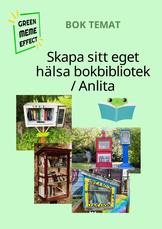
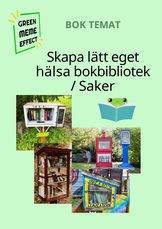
sitt: sitt -> lätt
Anlita: Anlita -> Saker
